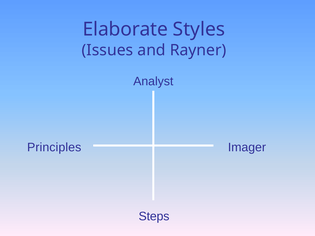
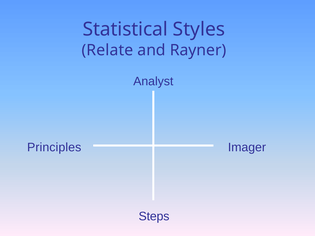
Elaborate: Elaborate -> Statistical
Issues: Issues -> Relate
